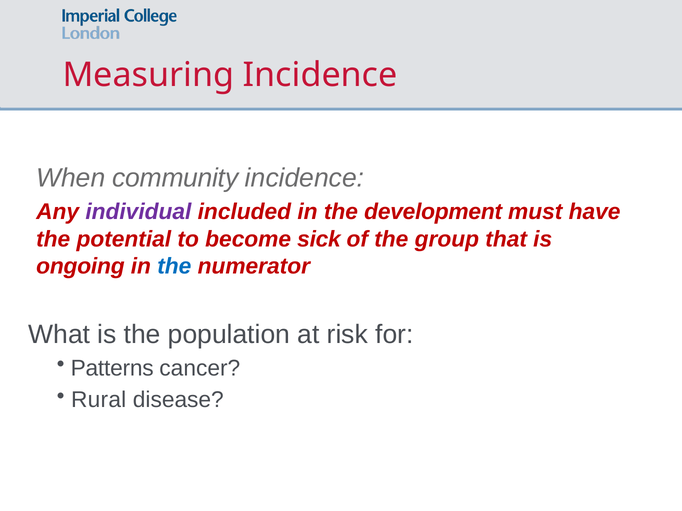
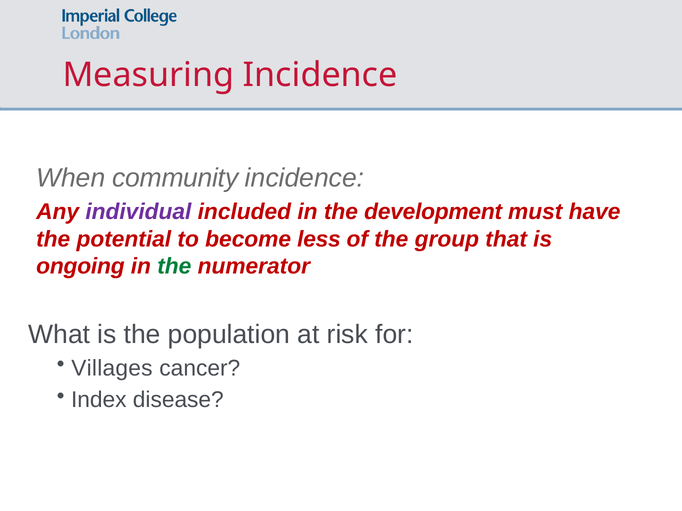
sick: sick -> less
the at (174, 267) colour: blue -> green
Patterns: Patterns -> Villages
Rural: Rural -> Index
